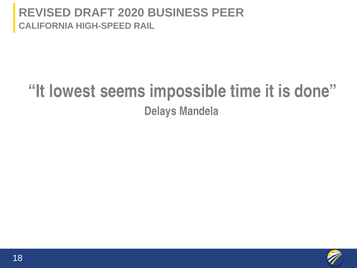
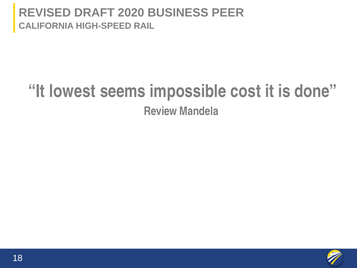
time: time -> cost
Delays: Delays -> Review
